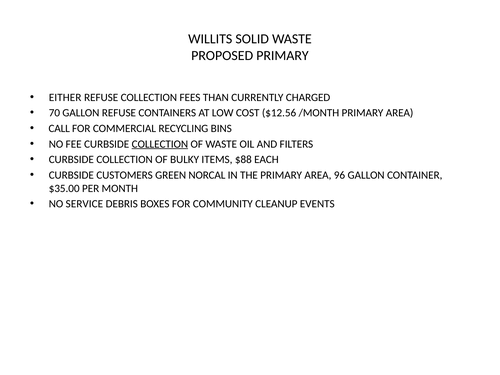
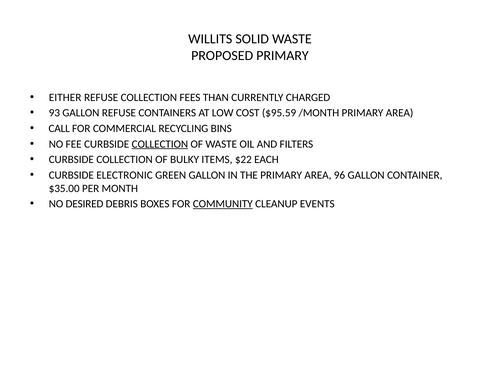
70: 70 -> 93
$12.56: $12.56 -> $95.59
$88: $88 -> $22
CUSTOMERS: CUSTOMERS -> ELECTRONIC
GREEN NORCAL: NORCAL -> GALLON
SERVICE: SERVICE -> DESIRED
COMMUNITY underline: none -> present
